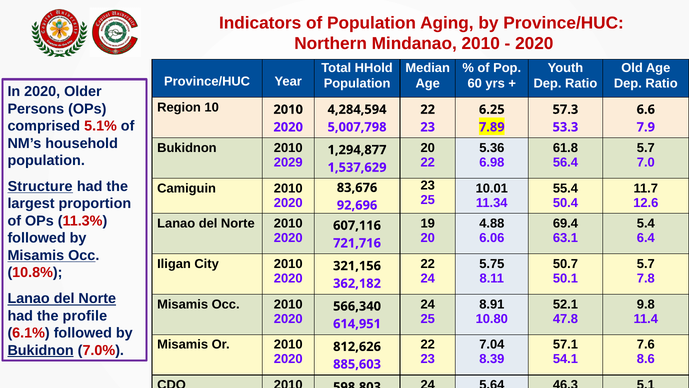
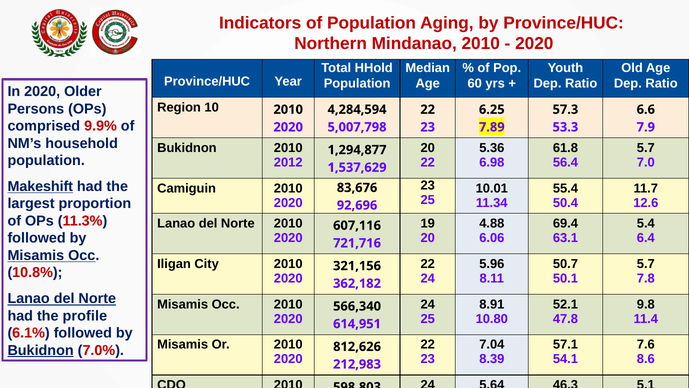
5.1%: 5.1% -> 9.9%
2029: 2029 -> 2012
Structure: Structure -> Makeshift
5.75: 5.75 -> 5.96
885,603: 885,603 -> 212,983
